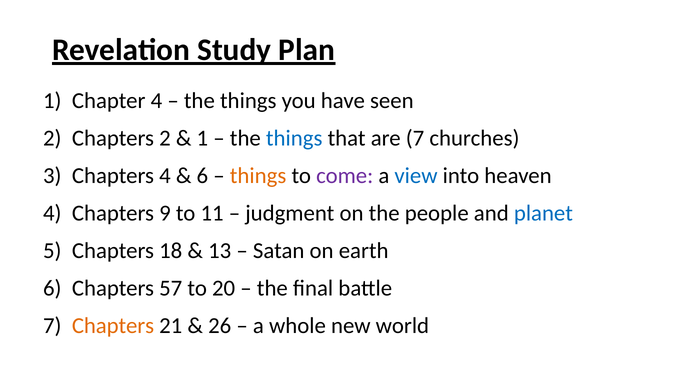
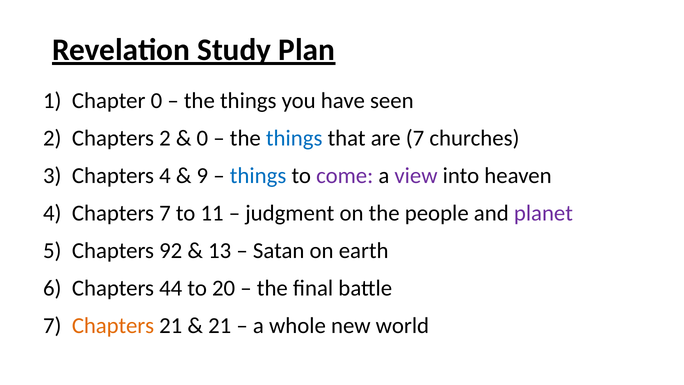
Chapter 4: 4 -> 0
1 at (202, 138): 1 -> 0
6 at (202, 176): 6 -> 9
things at (258, 176) colour: orange -> blue
view colour: blue -> purple
Chapters 9: 9 -> 7
planet colour: blue -> purple
18: 18 -> 92
57: 57 -> 44
26 at (220, 326): 26 -> 21
